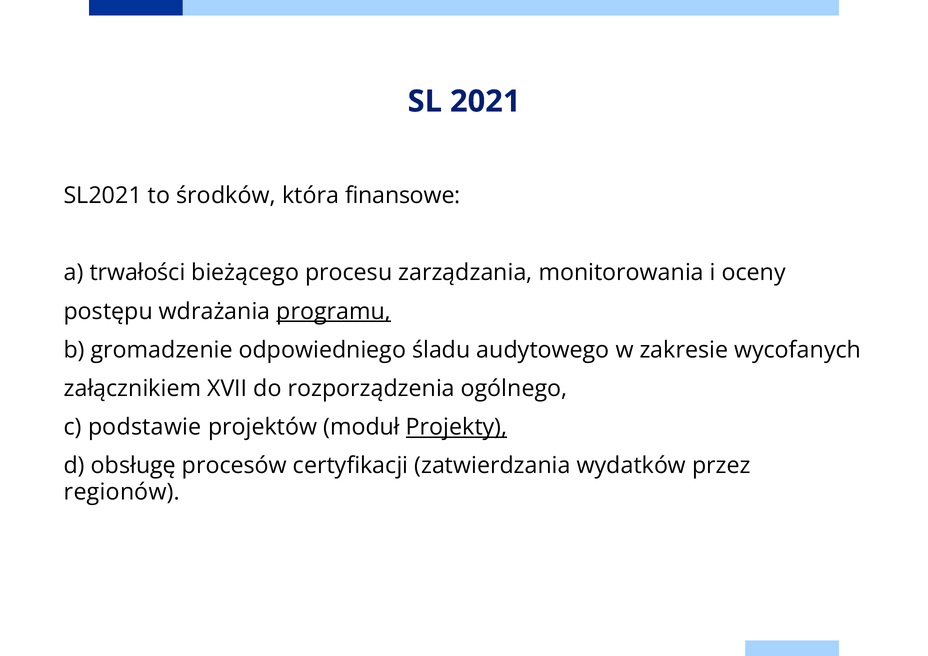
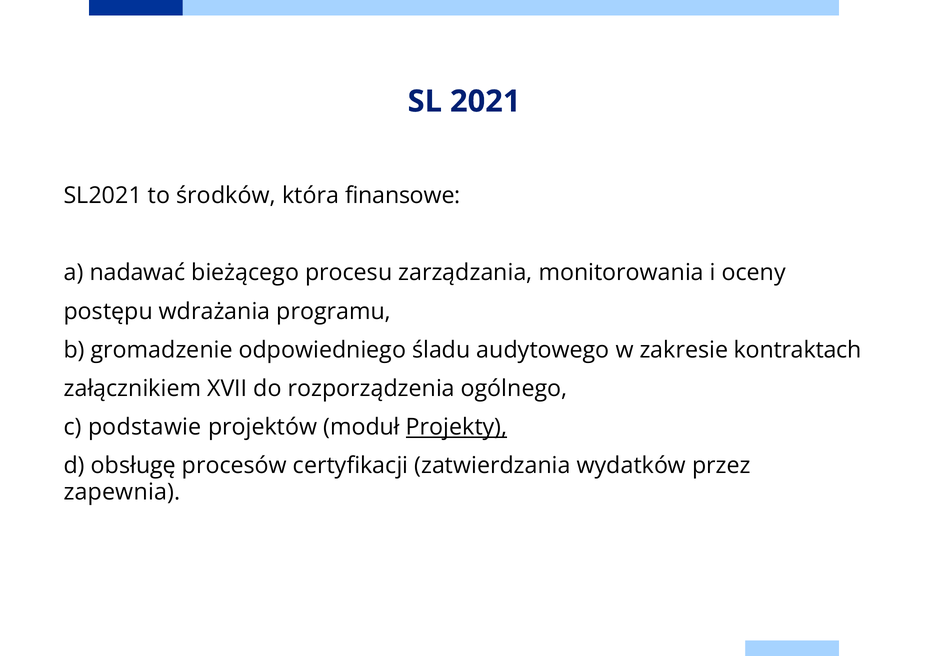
trwałości: trwałości -> nadawać
programu underline: present -> none
wycofanych: wycofanych -> kontraktach
regionów: regionów -> zapewnia
